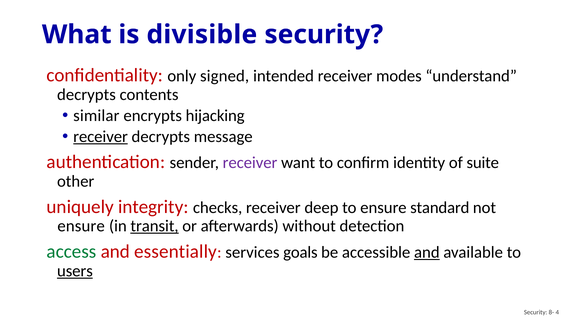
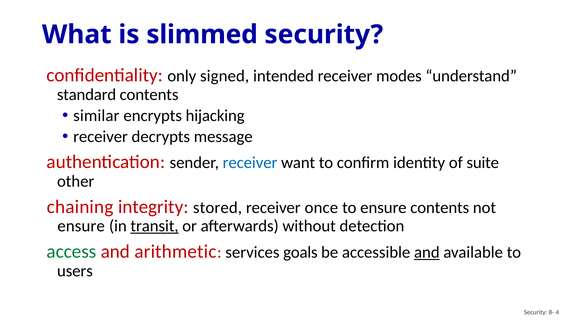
divisible: divisible -> slimmed
decrypts at (86, 95): decrypts -> standard
receiver at (101, 137) underline: present -> none
receiver at (250, 163) colour: purple -> blue
uniquely: uniquely -> chaining
checks: checks -> stored
deep: deep -> once
ensure standard: standard -> contents
essentially: essentially -> arithmetic
users underline: present -> none
